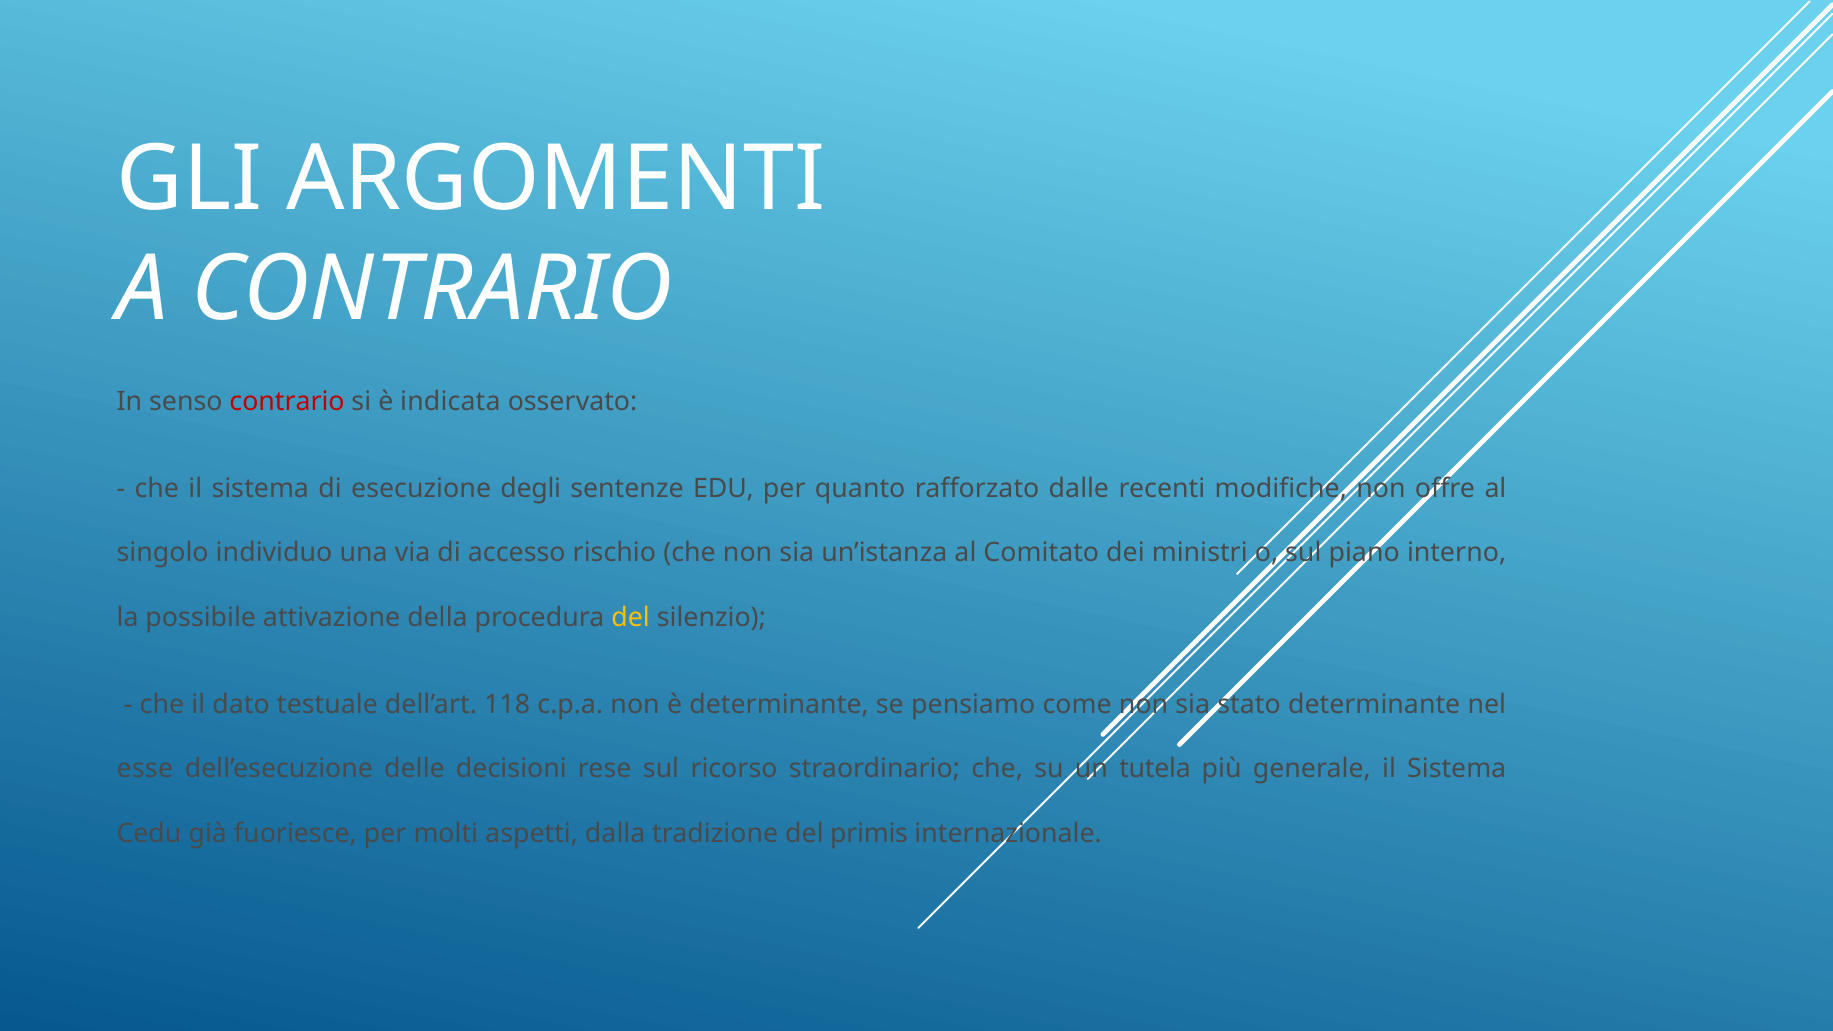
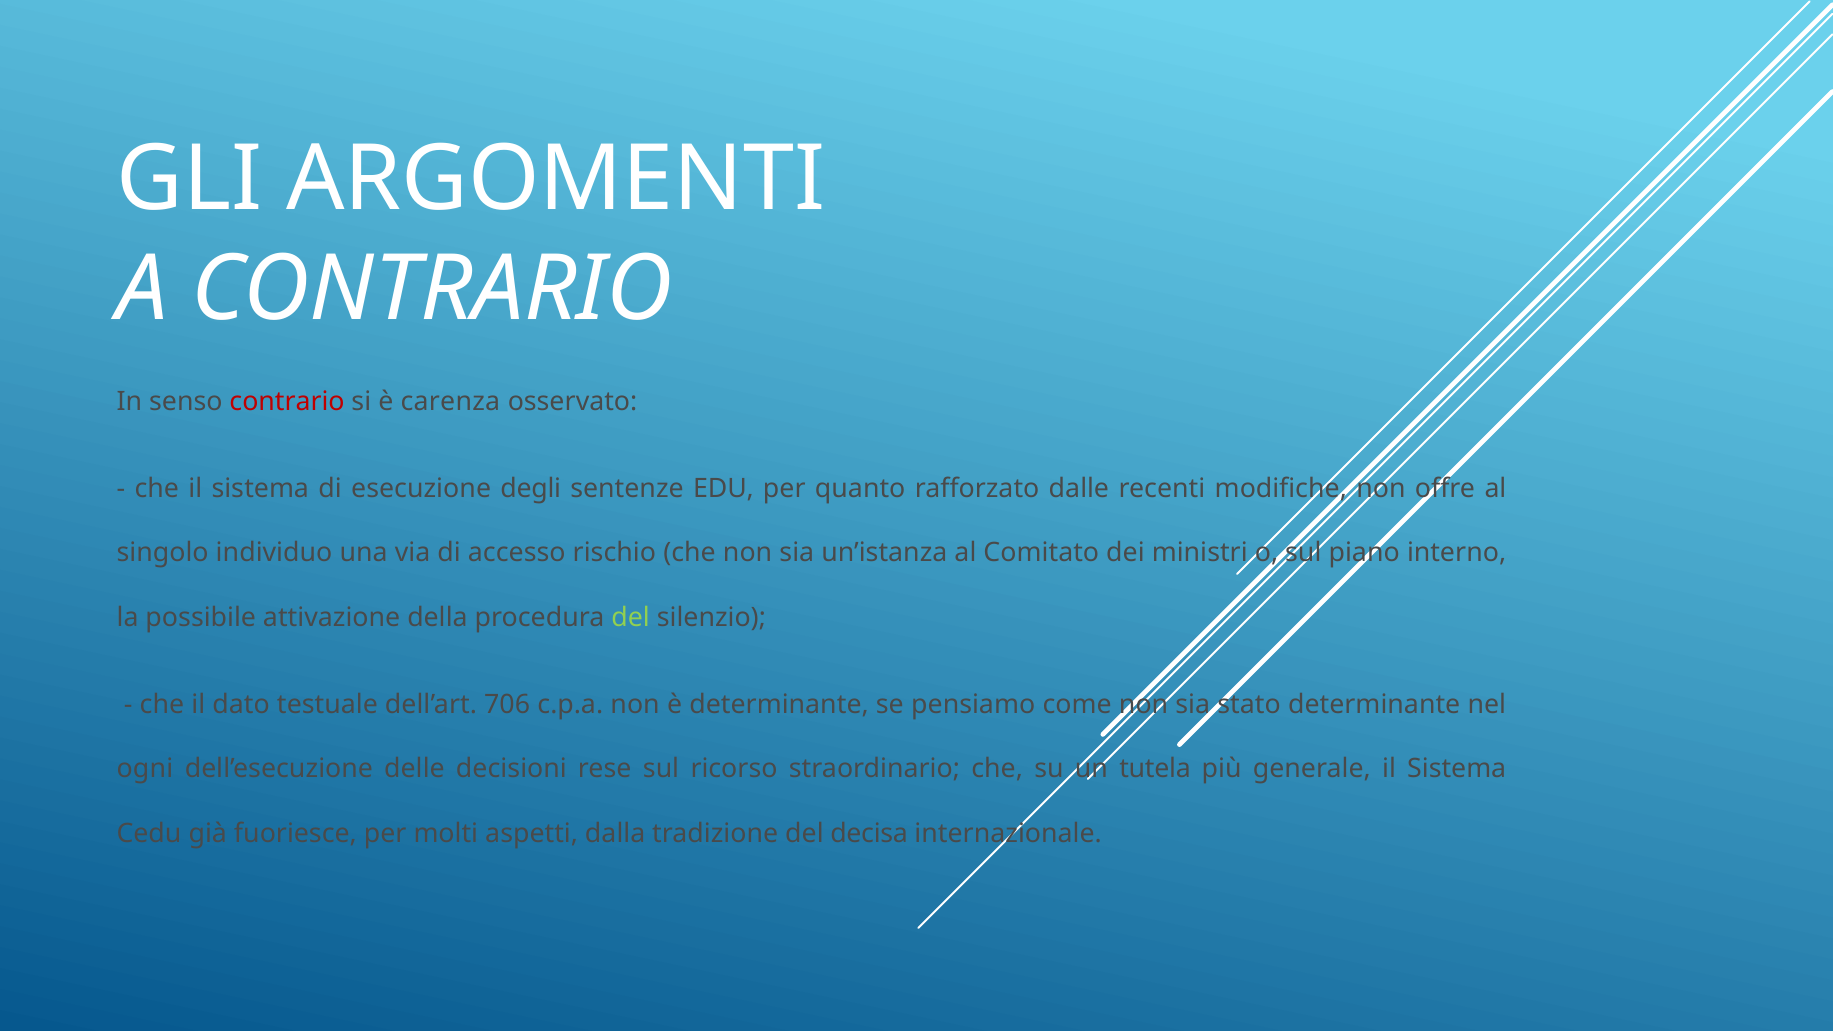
indicata: indicata -> carenza
del at (631, 617) colour: yellow -> light green
118: 118 -> 706
esse: esse -> ogni
primis: primis -> decisa
